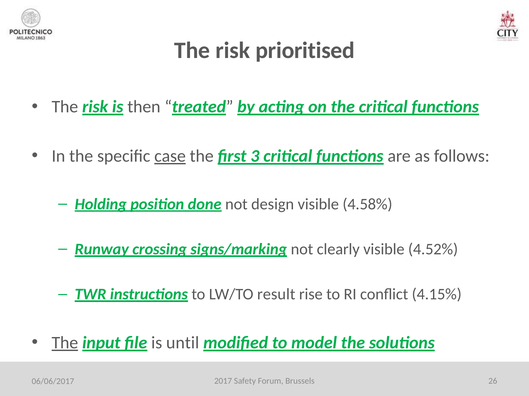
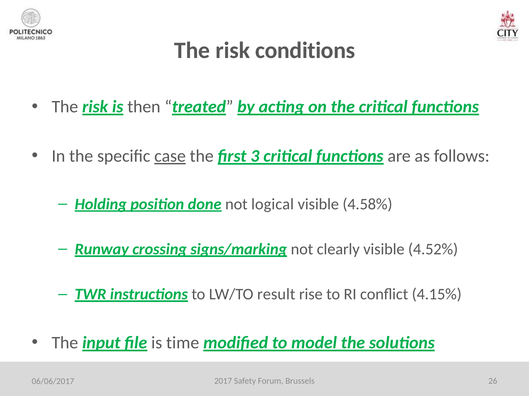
prioritised: prioritised -> conditions
design: design -> logical
The at (65, 343) underline: present -> none
until: until -> time
